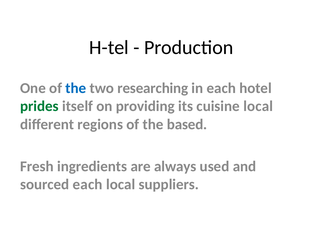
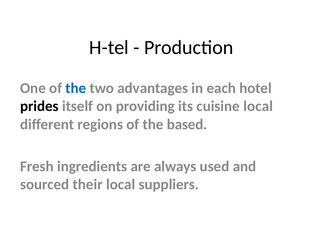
researching: researching -> advantages
prides colour: green -> black
sourced each: each -> their
